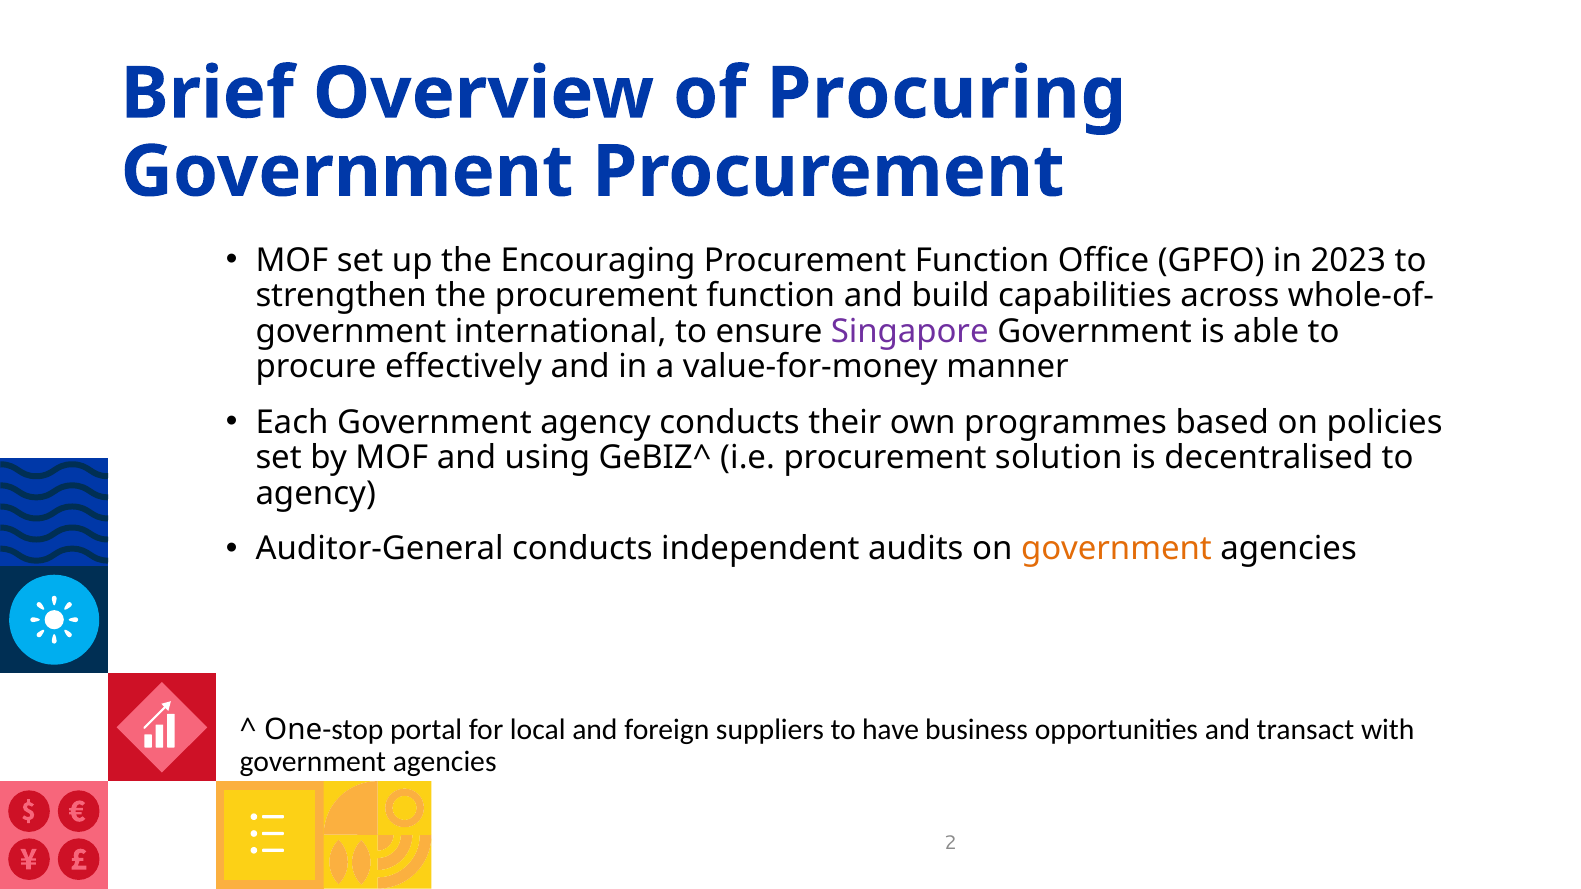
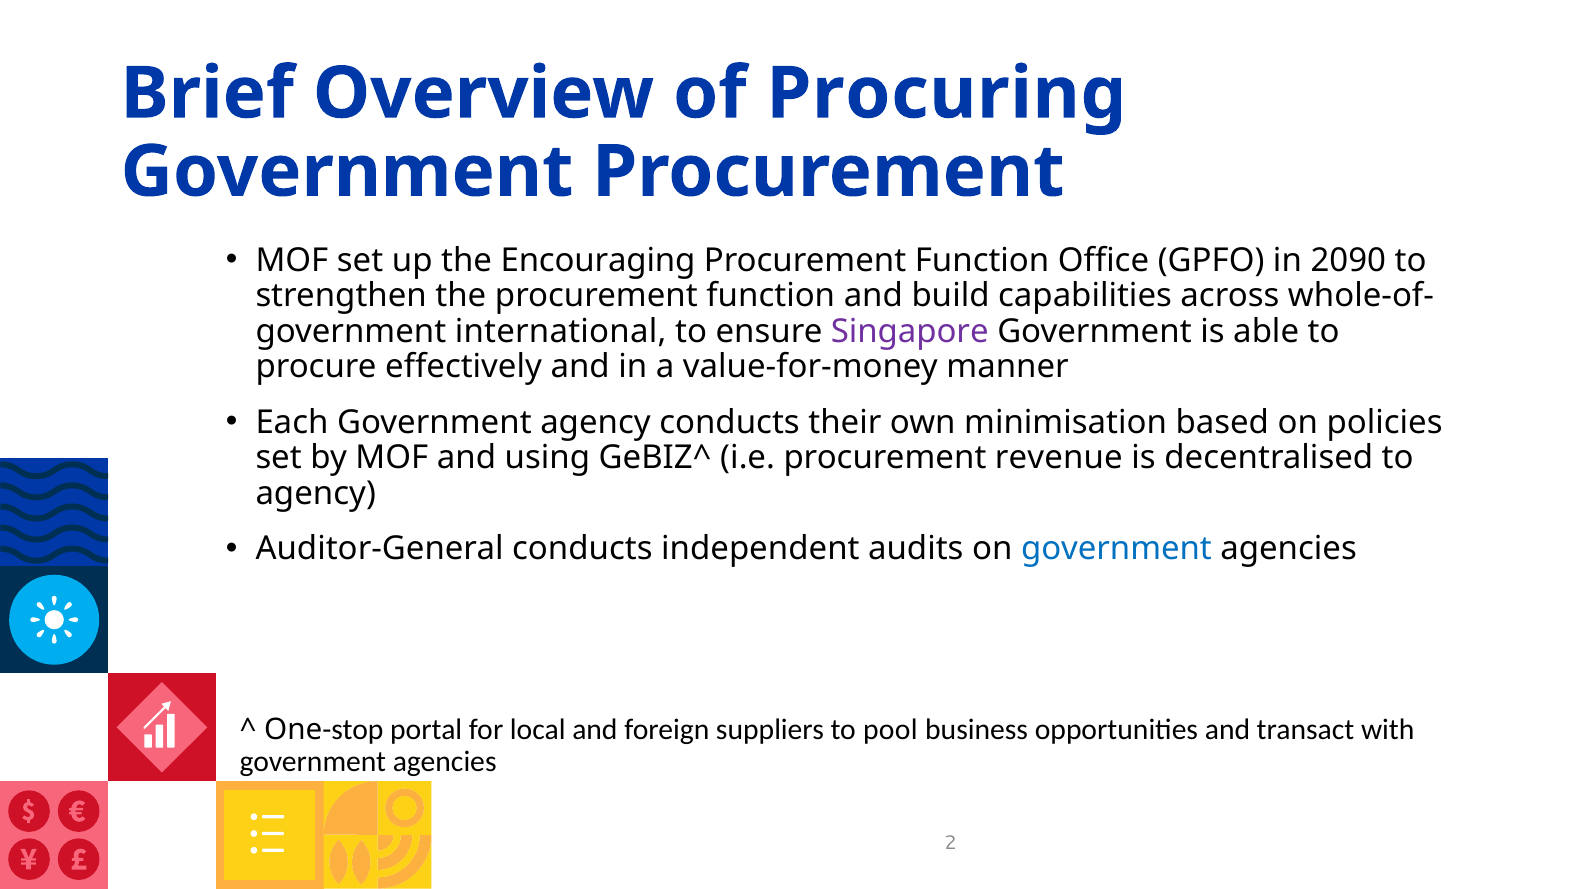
2023: 2023 -> 2090
programmes: programmes -> minimisation
solution: solution -> revenue
government at (1116, 549) colour: orange -> blue
have: have -> pool
